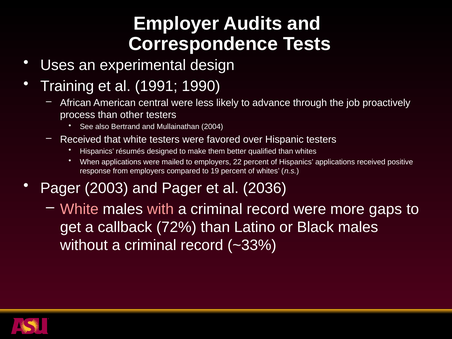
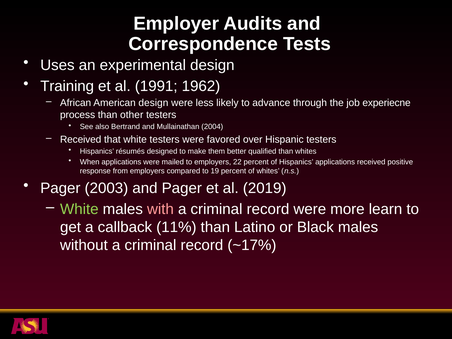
1990: 1990 -> 1962
American central: central -> design
proactively: proactively -> experiecne
2036: 2036 -> 2019
White at (79, 209) colour: pink -> light green
gaps: gaps -> learn
72%: 72% -> 11%
~33%: ~33% -> ~17%
